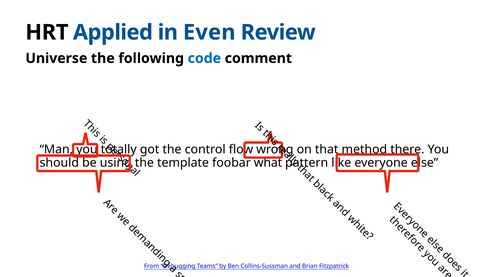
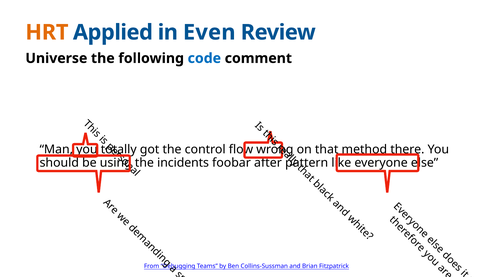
HRT colour: black -> orange
template: template -> incidents
what: what -> after
